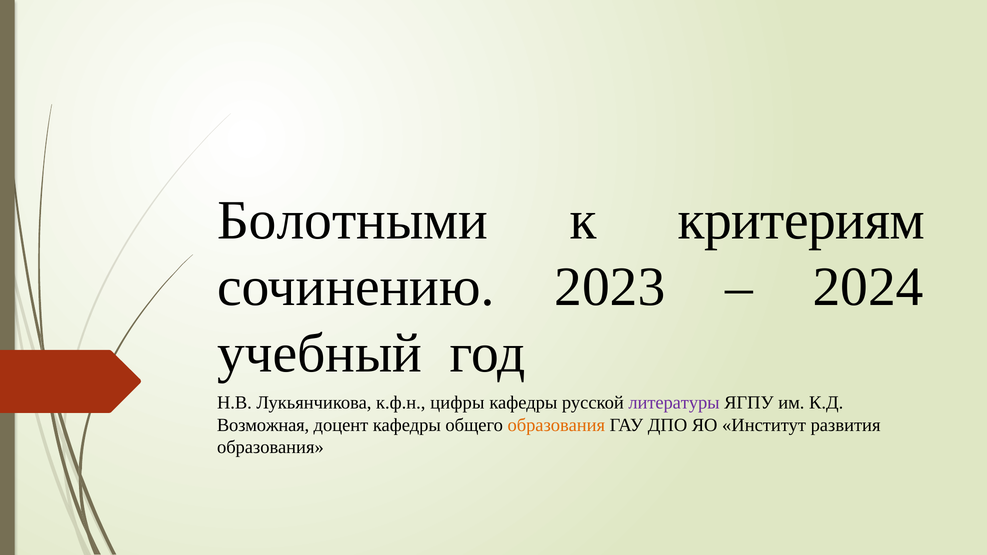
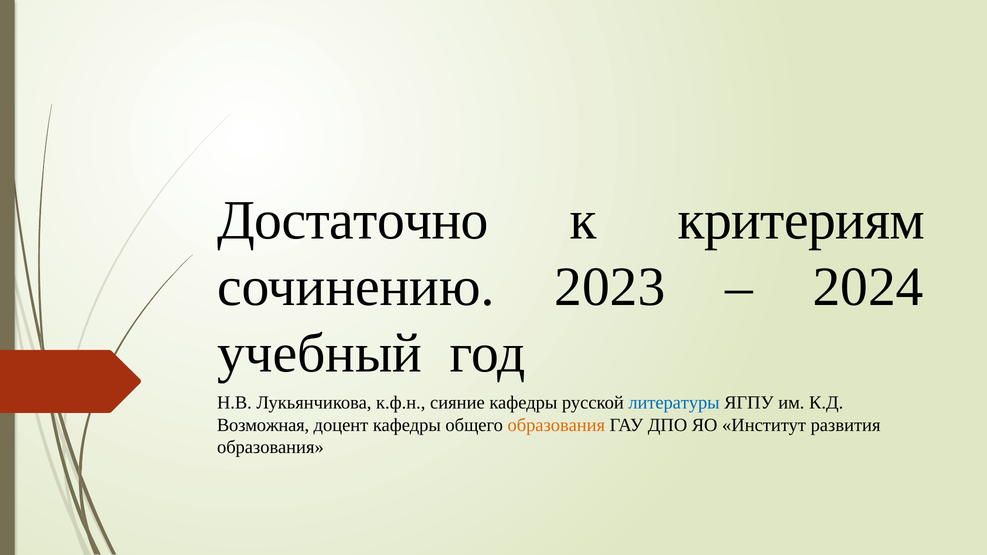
Болотными: Болотными -> Достаточно
цифры: цифры -> сияние
литературы colour: purple -> blue
